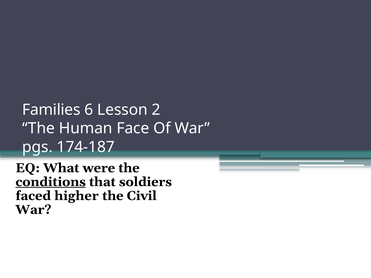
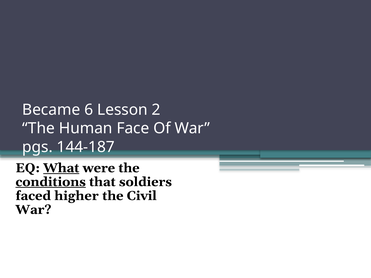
Families: Families -> Became
174-187: 174-187 -> 144-187
What underline: none -> present
